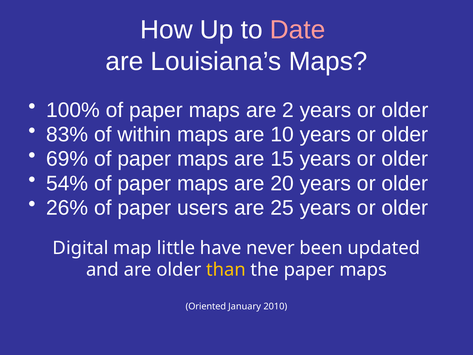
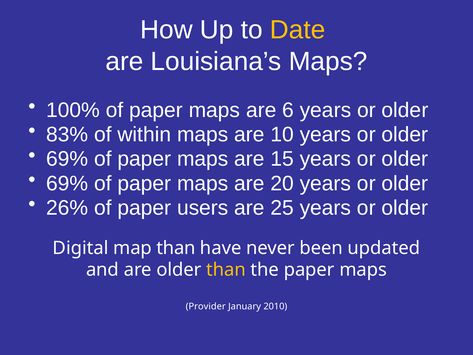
Date colour: pink -> yellow
2: 2 -> 6
54% at (67, 183): 54% -> 69%
map little: little -> than
Oriented: Oriented -> Provider
